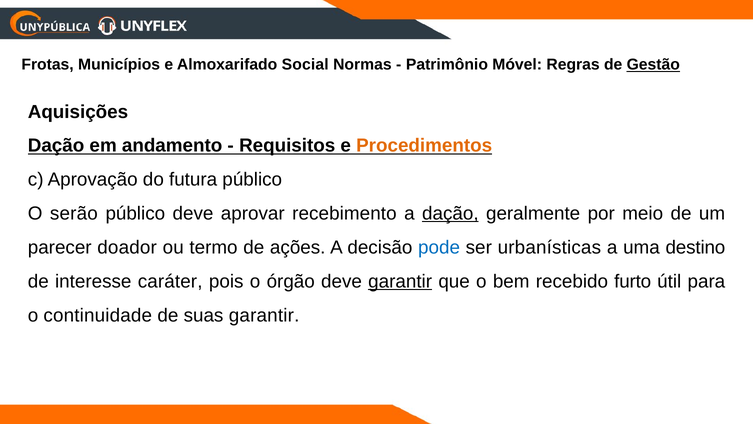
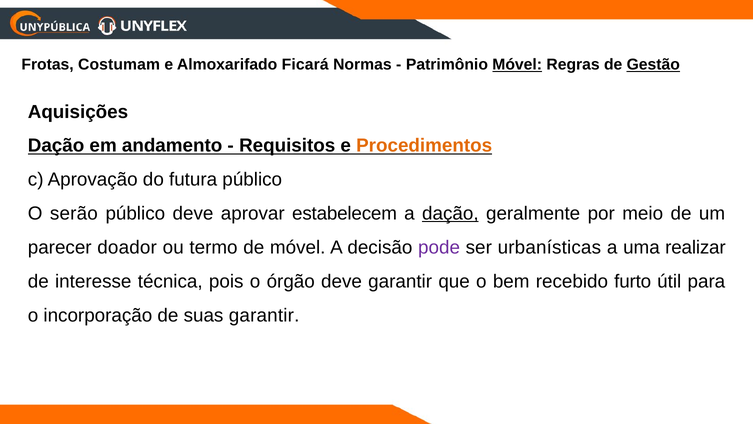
Municípios: Municípios -> Costumam
Social: Social -> Ficará
Móvel at (517, 65) underline: none -> present
recebimento: recebimento -> estabelecem
de ações: ações -> móvel
pode colour: blue -> purple
destino: destino -> realizar
caráter: caráter -> técnica
garantir at (400, 281) underline: present -> none
continuidade: continuidade -> incorporação
